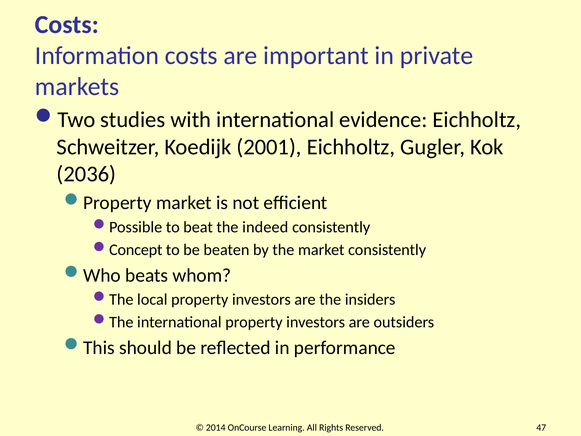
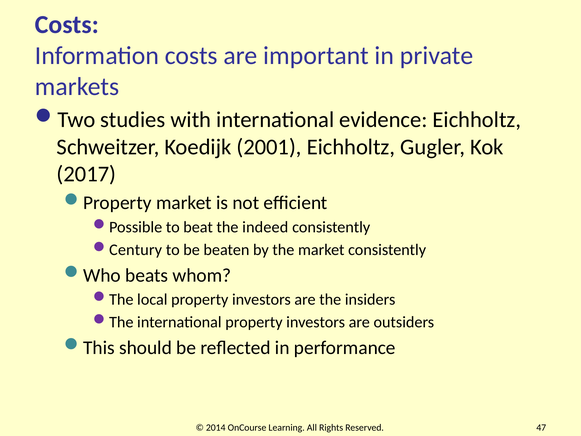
2036: 2036 -> 2017
Concept: Concept -> Century
